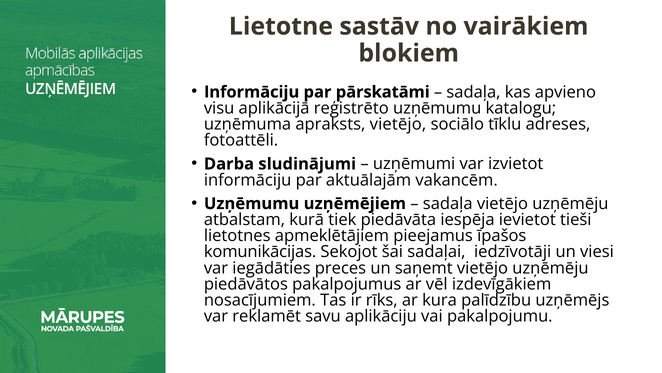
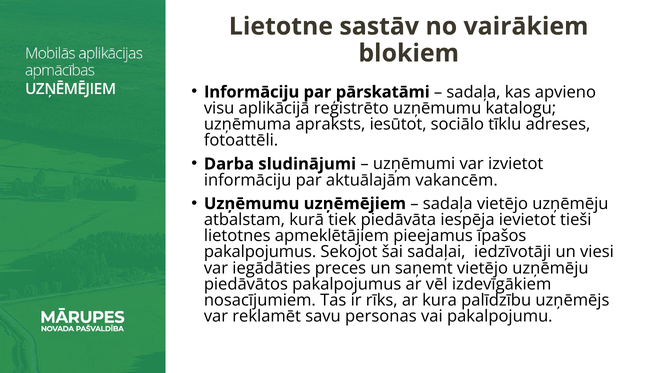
apraksts vietējo: vietējo -> iesūtot
komunikācijas at (260, 252): komunikācijas -> pakalpojumus
aplikāciju: aplikāciju -> personas
